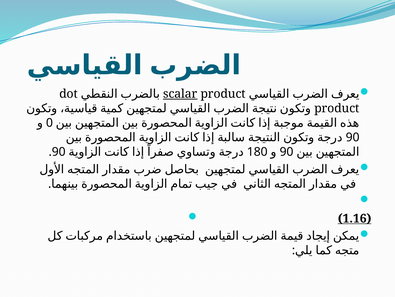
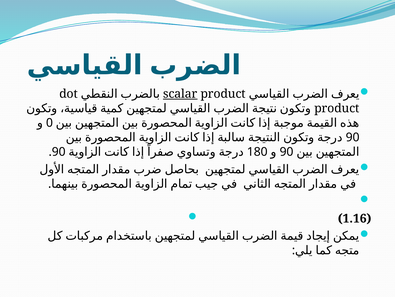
1.16 underline: present -> none
